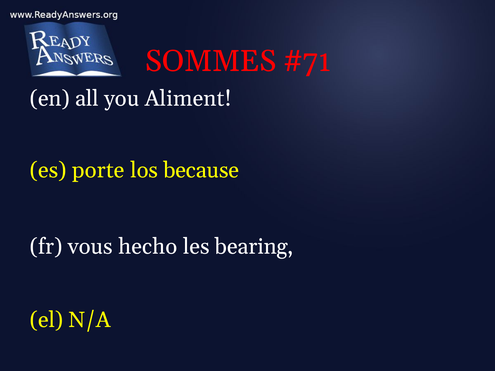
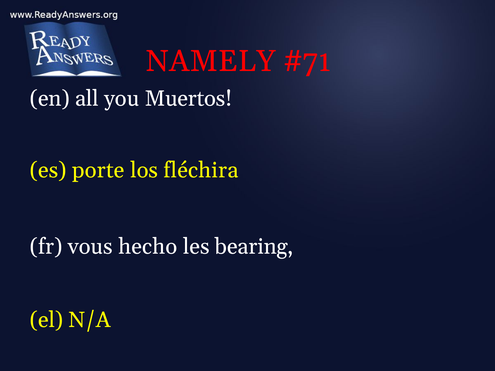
SOMMES: SOMMES -> NAMELY
Aliment: Aliment -> Muertos
because: because -> fléchira
